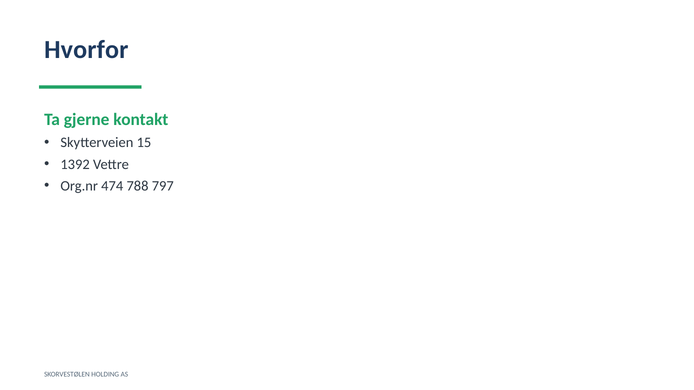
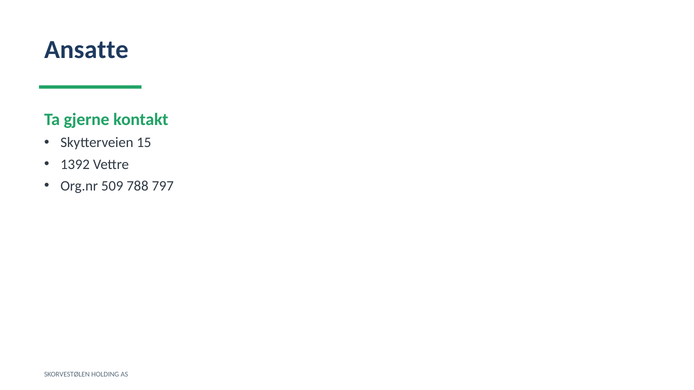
Hvorfor: Hvorfor -> Ansatte
474: 474 -> 509
